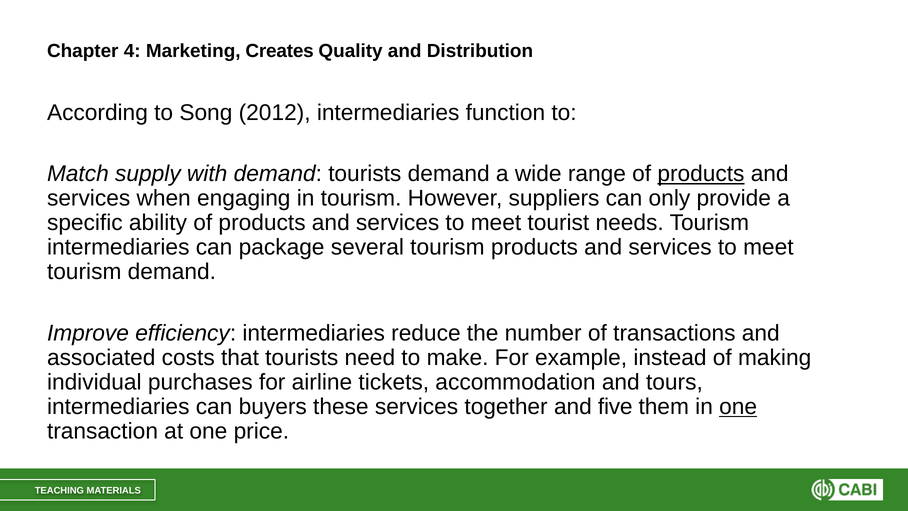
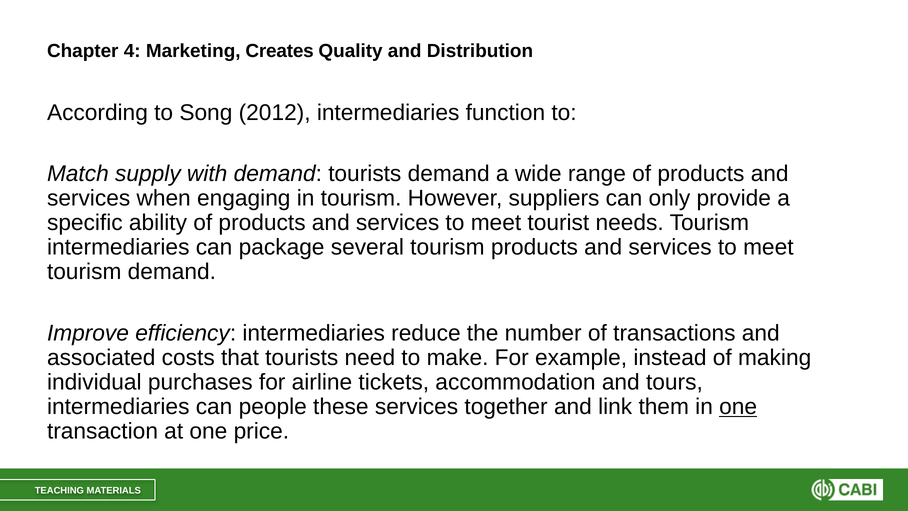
products at (701, 174) underline: present -> none
buyers: buyers -> people
five: five -> link
